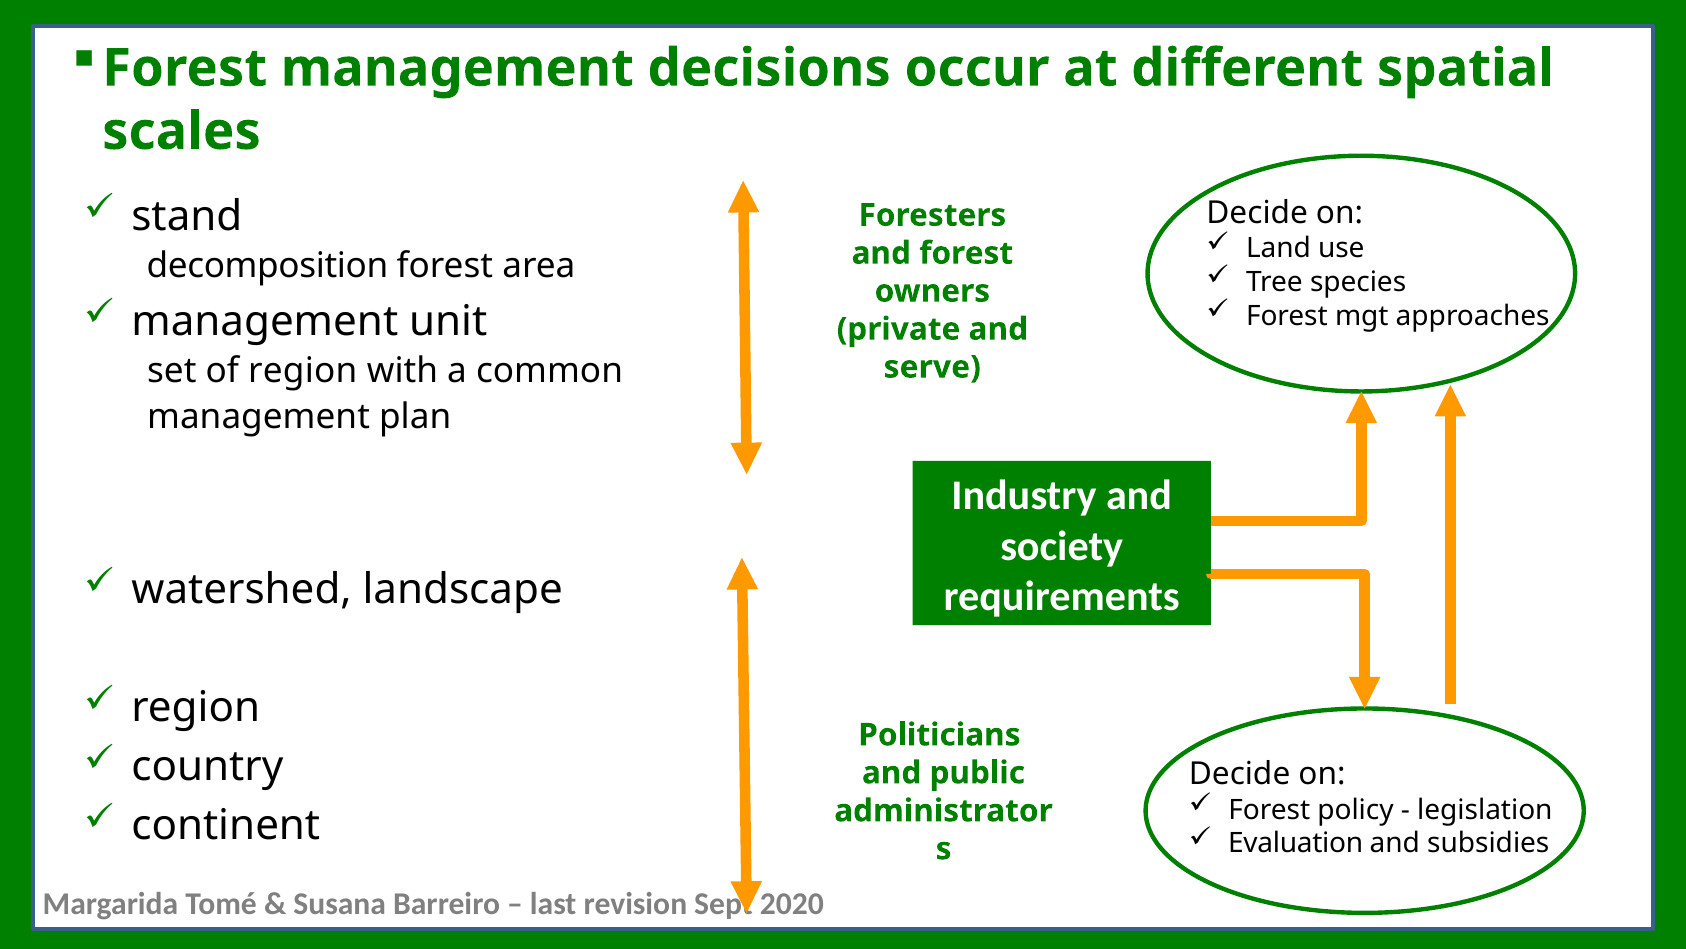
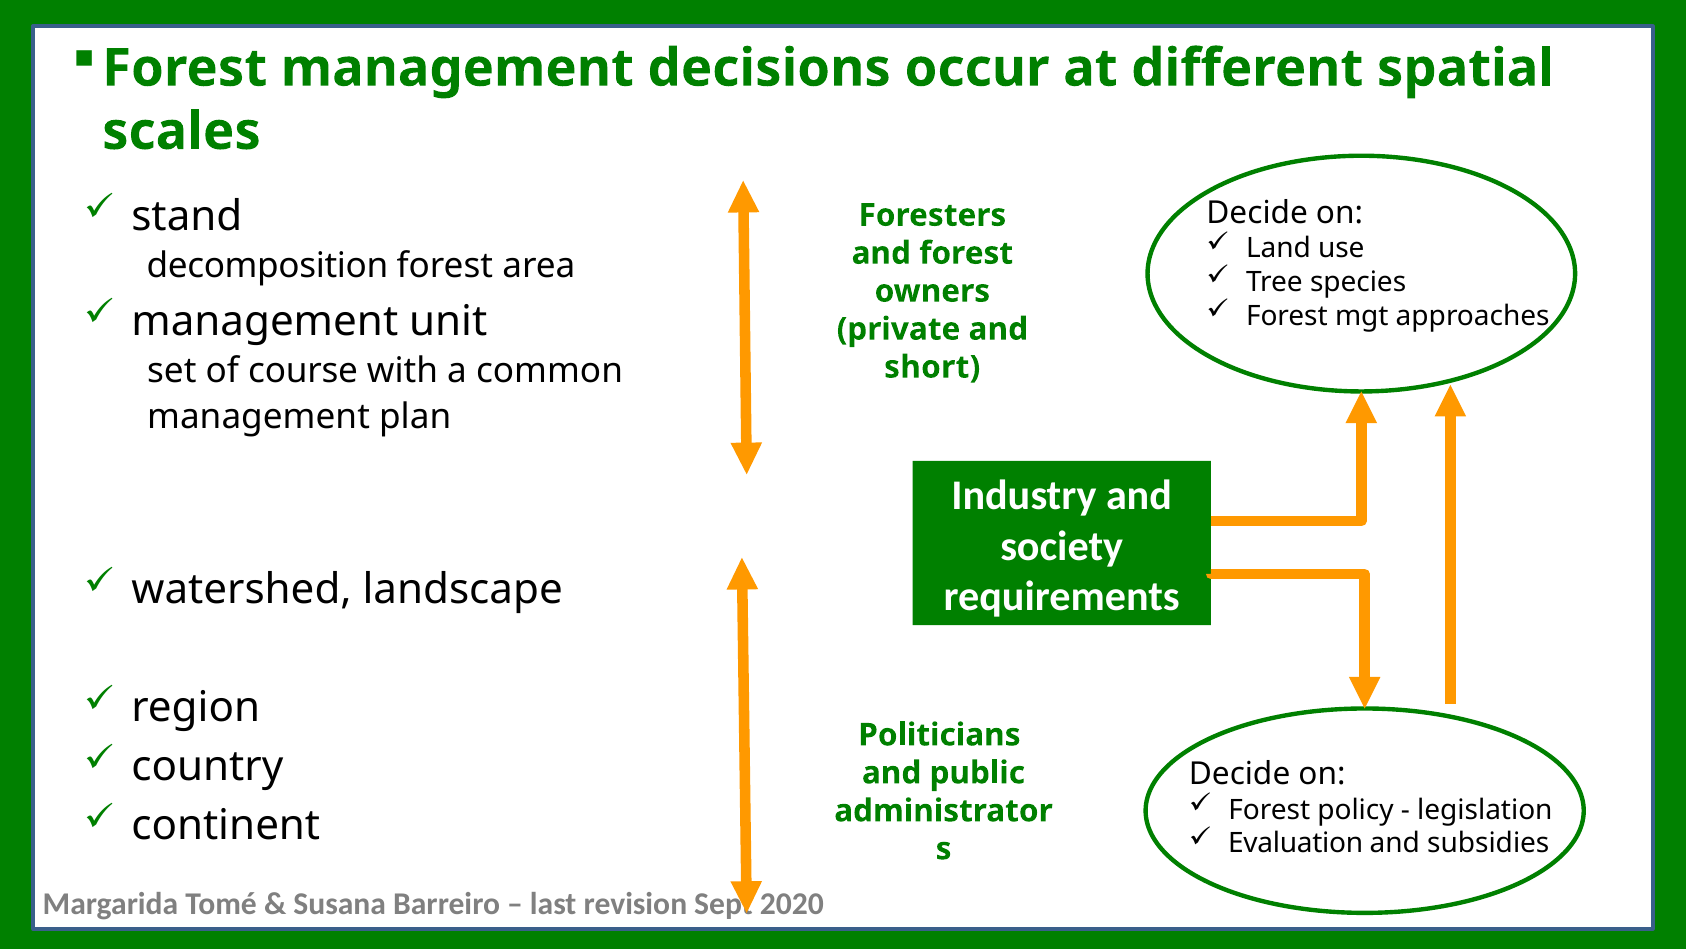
of region: region -> course
serve: serve -> short
